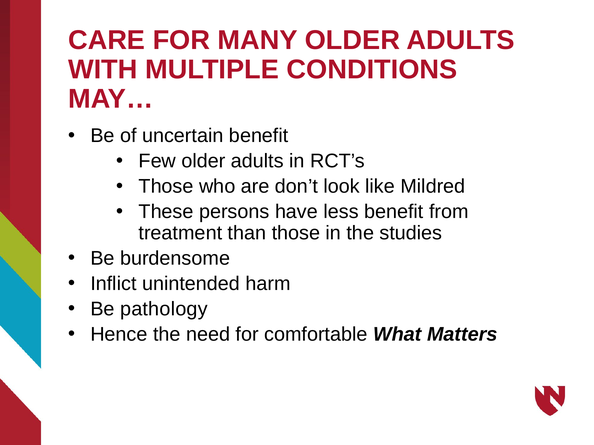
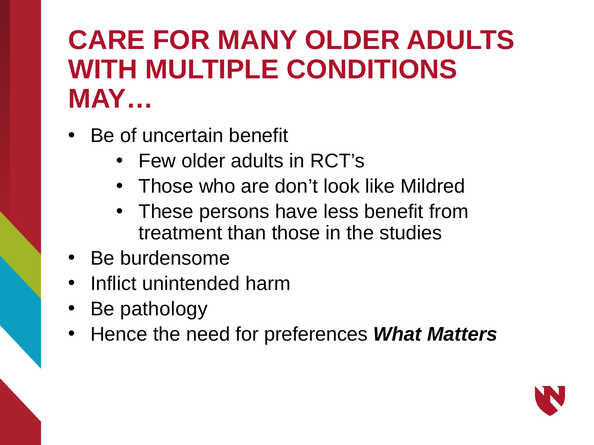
comfortable: comfortable -> preferences
